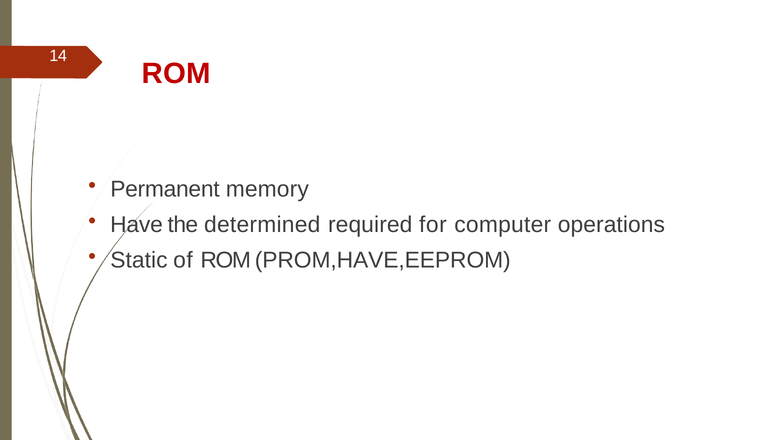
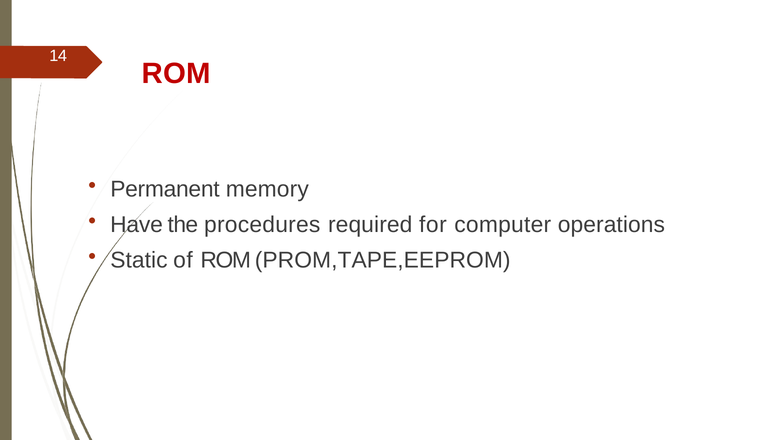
determined: determined -> procedures
PROM,HAVE,EEPROM: PROM,HAVE,EEPROM -> PROM,TAPE,EEPROM
